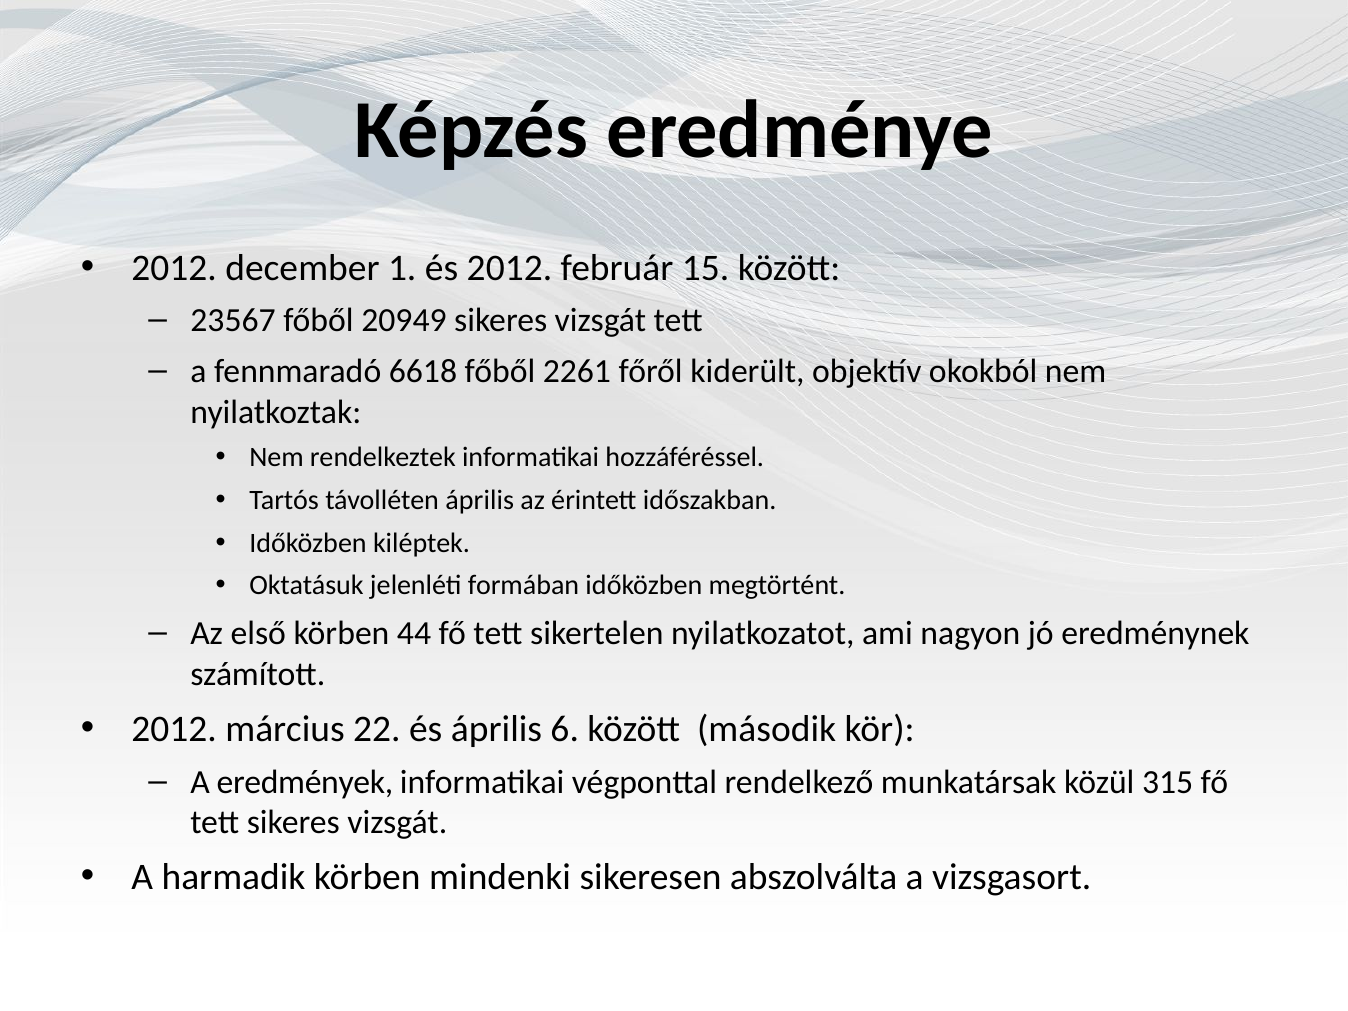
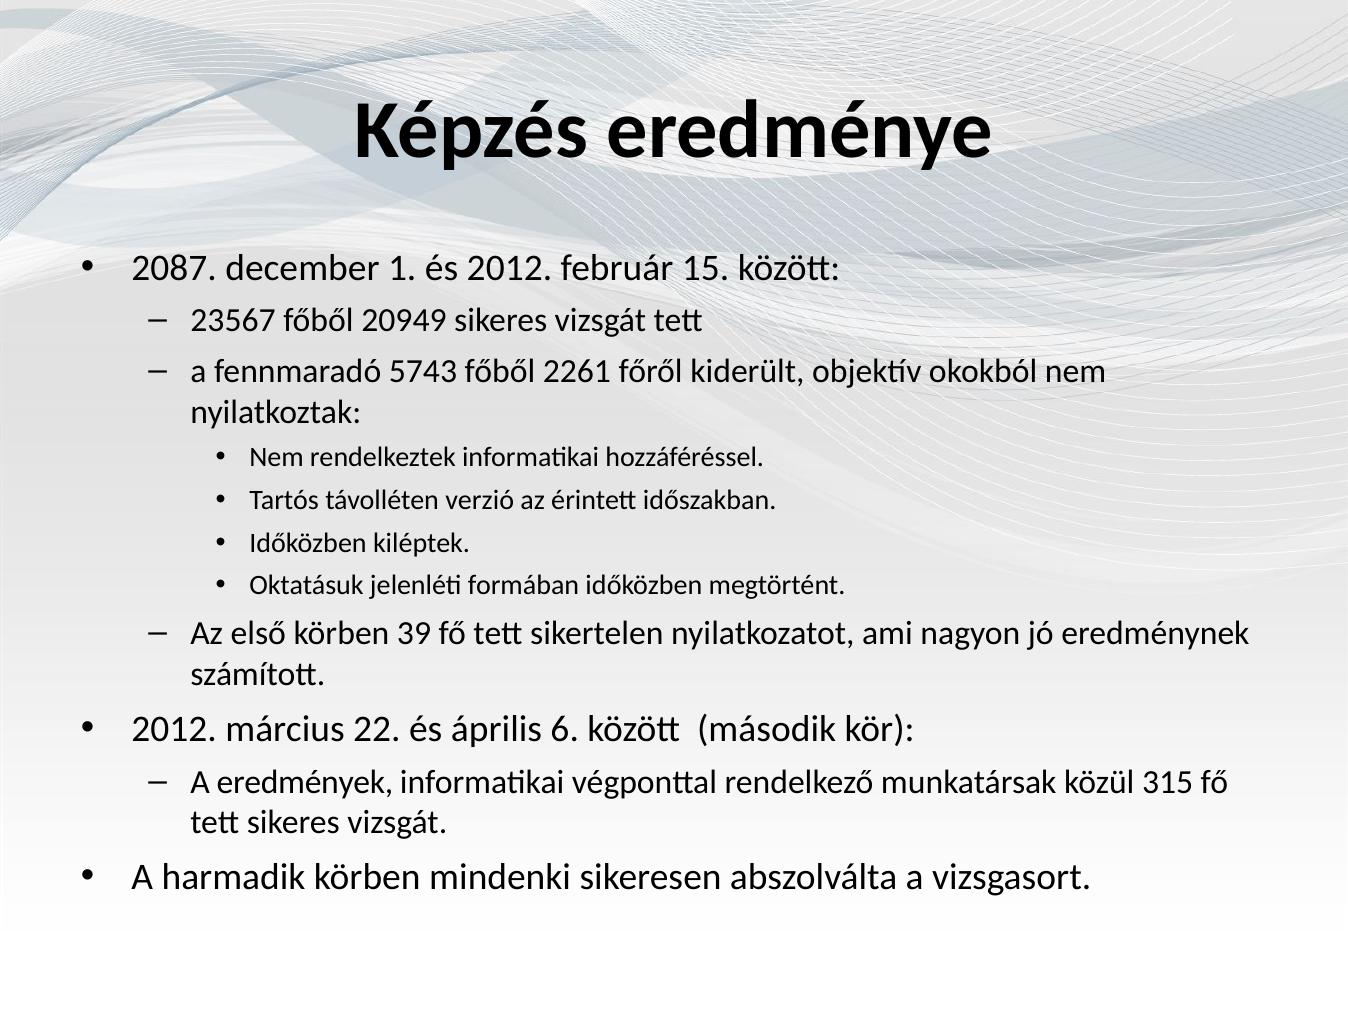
2012 at (174, 268): 2012 -> 2087
6618: 6618 -> 5743
távolléten április: április -> verzió
44: 44 -> 39
